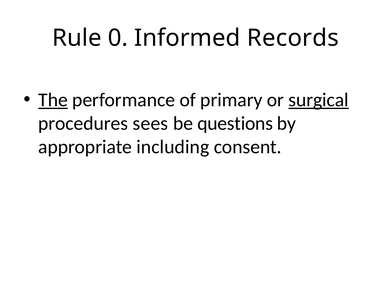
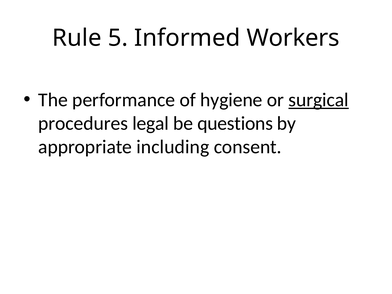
0: 0 -> 5
Records: Records -> Workers
The underline: present -> none
primary: primary -> hygiene
sees: sees -> legal
